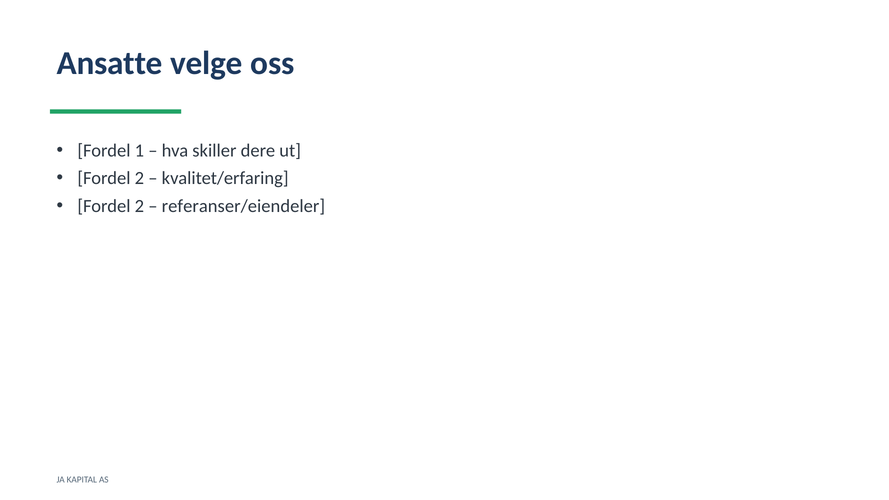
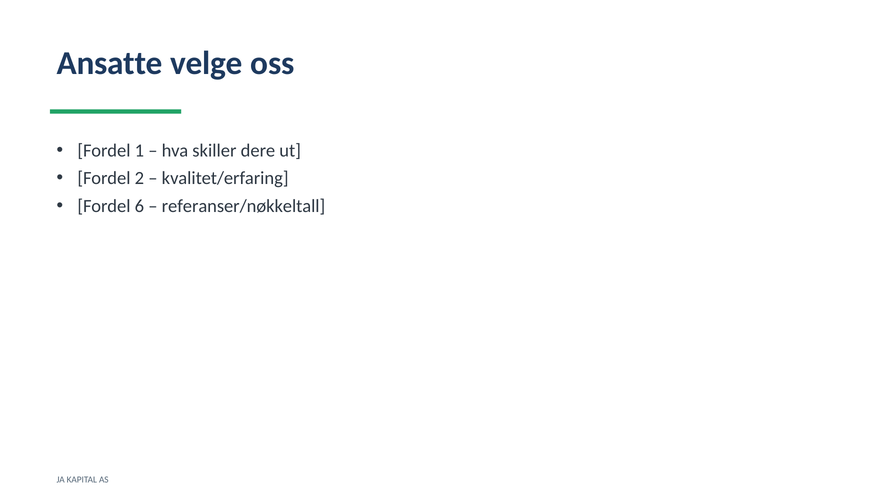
2 at (139, 206): 2 -> 6
referanser/eiendeler: referanser/eiendeler -> referanser/nøkkeltall
